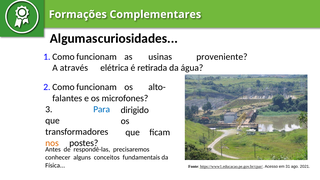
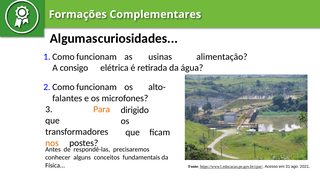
proveniente: proveniente -> alimentação
através: através -> consigo
Para colour: blue -> orange
